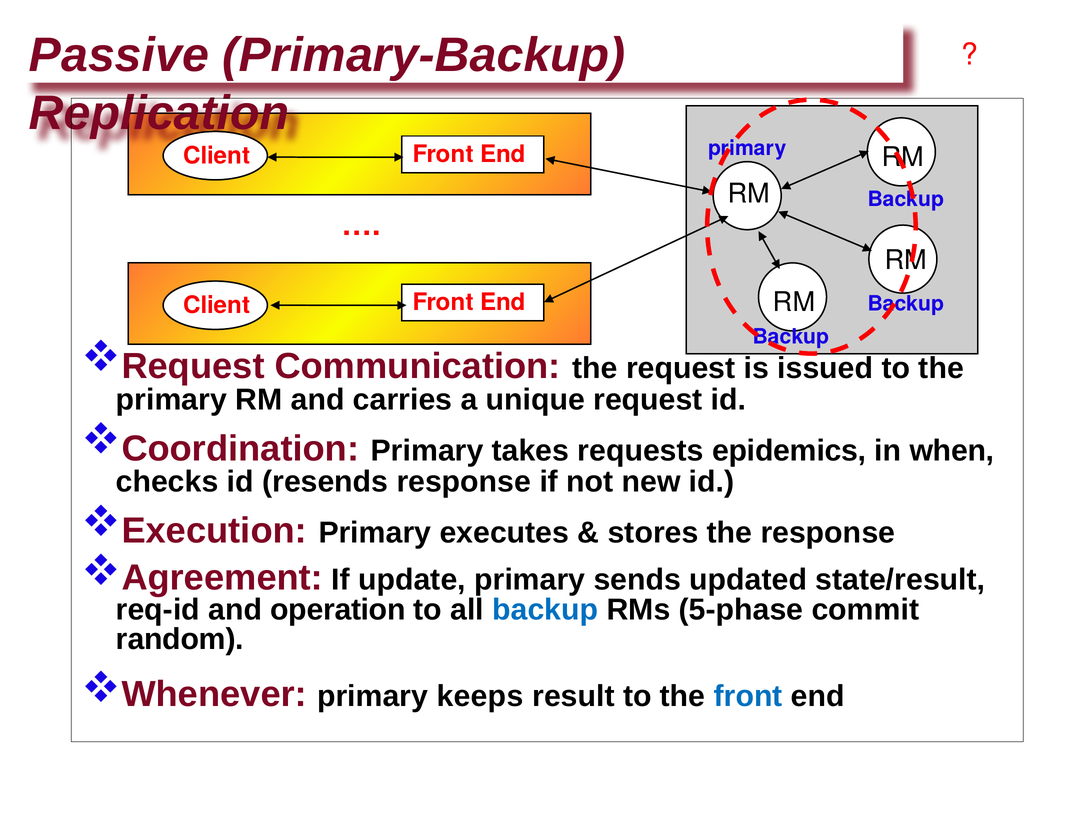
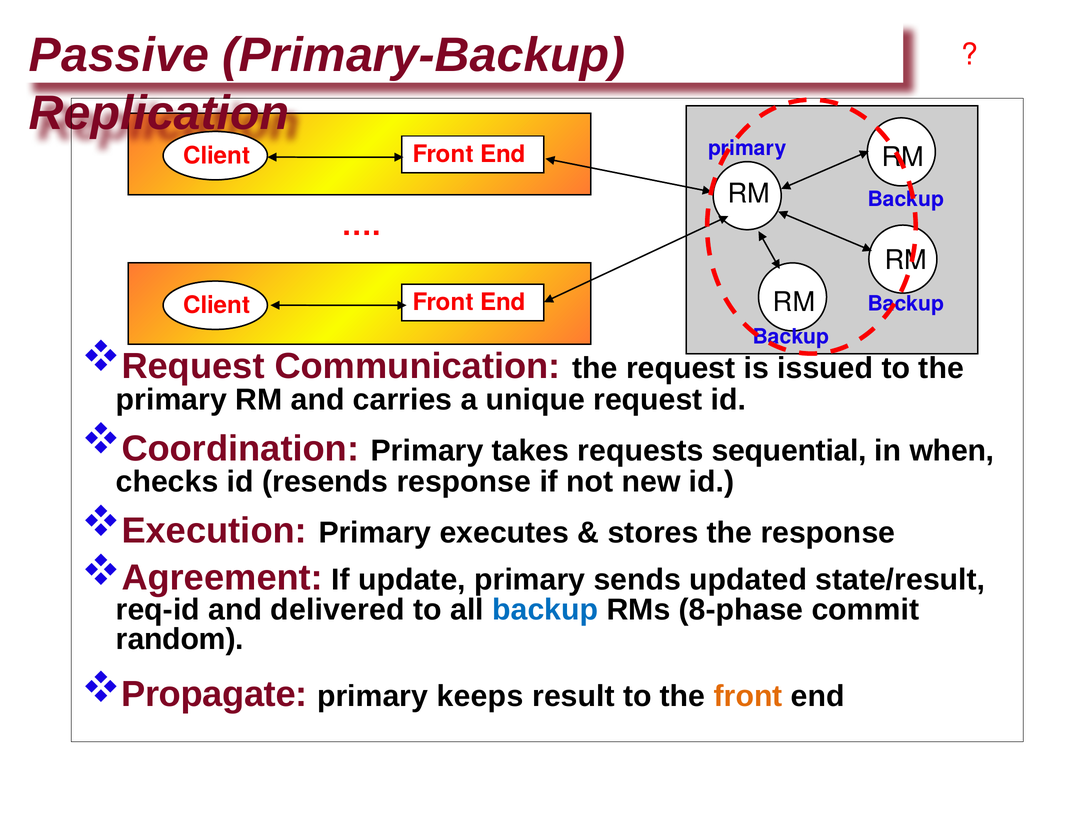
epidemics: epidemics -> sequential
operation: operation -> delivered
5-phase: 5-phase -> 8-phase
Whenever: Whenever -> Propagate
front at (748, 696) colour: blue -> orange
